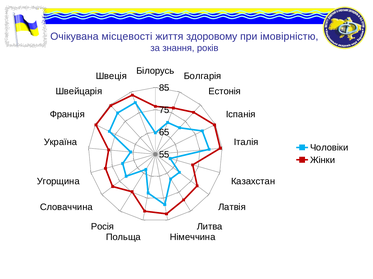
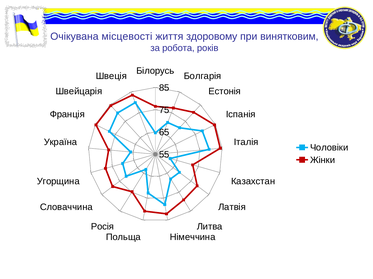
імовірністю: імовірністю -> винятковим
знання: знання -> робота
